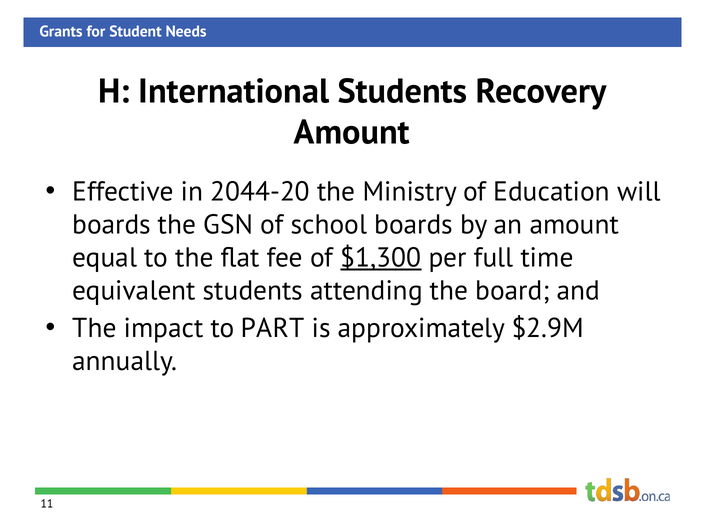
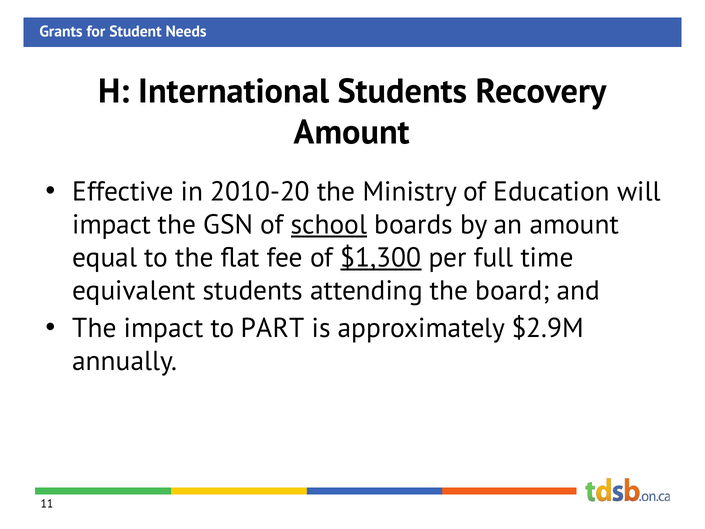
2044-20: 2044-20 -> 2010-20
boards at (112, 225): boards -> impact
school underline: none -> present
